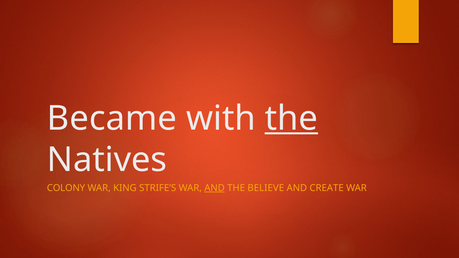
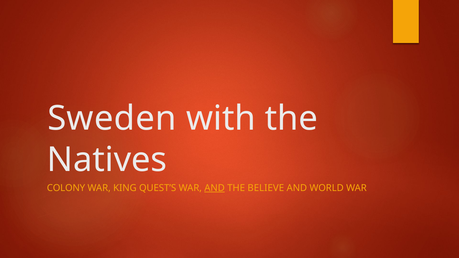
Became: Became -> Sweden
the at (291, 119) underline: present -> none
STRIFE’S: STRIFE’S -> QUEST’S
CREATE: CREATE -> WORLD
